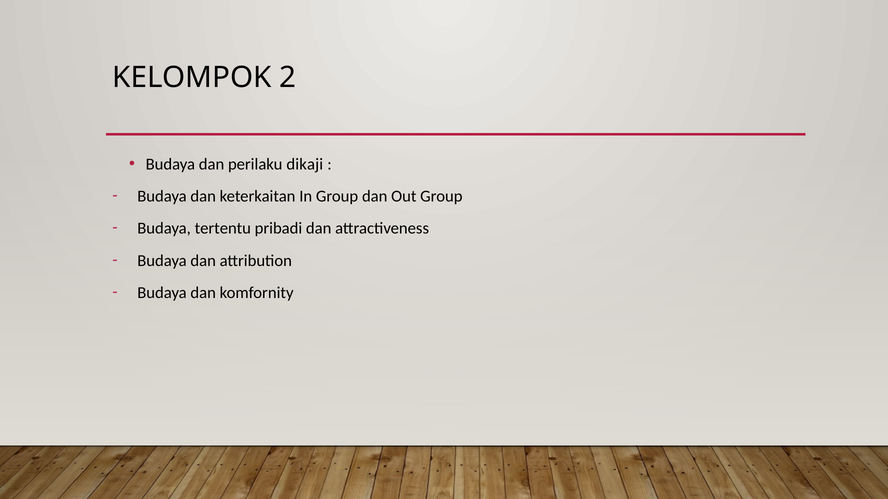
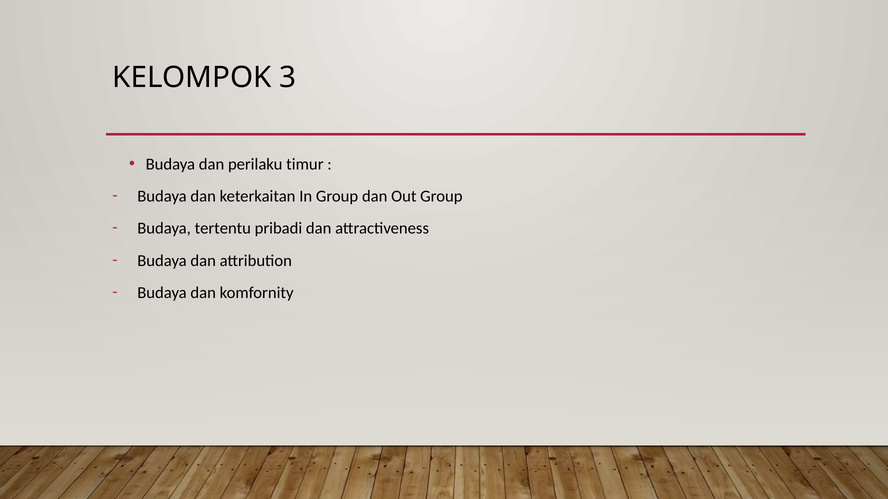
2: 2 -> 3
dikaji: dikaji -> timur
